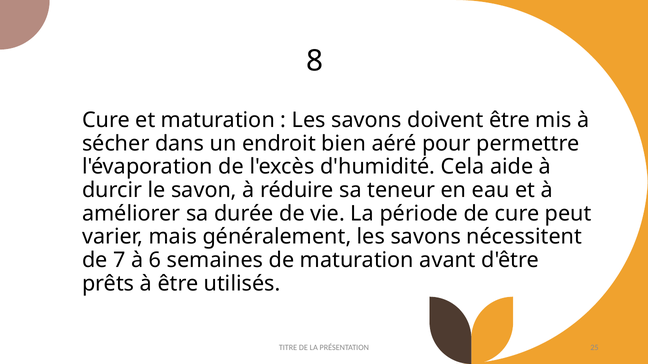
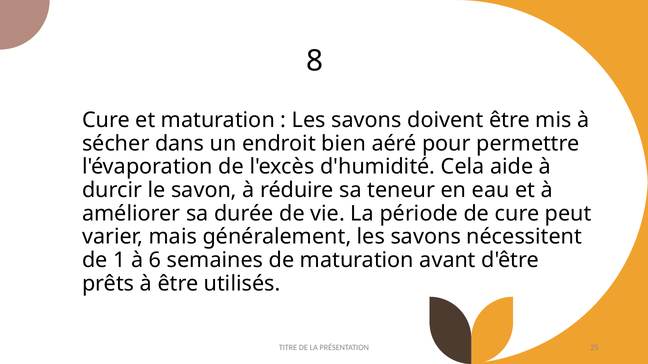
7: 7 -> 1
